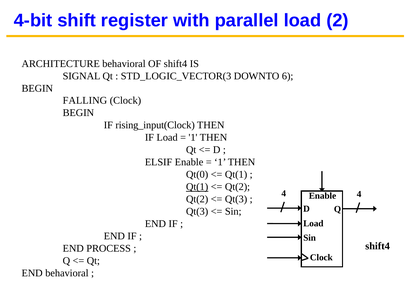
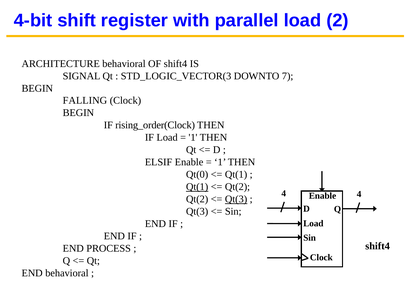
6: 6 -> 7
rising_input(Clock: rising_input(Clock -> rising_order(Clock
Qt(3 at (236, 199) underline: none -> present
